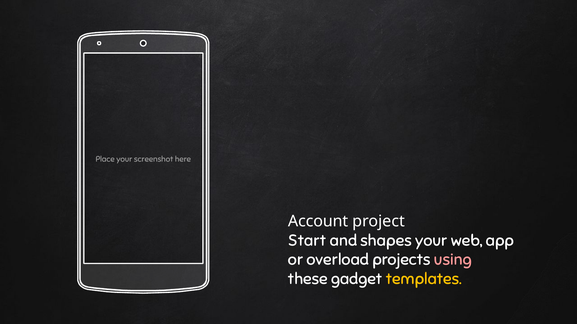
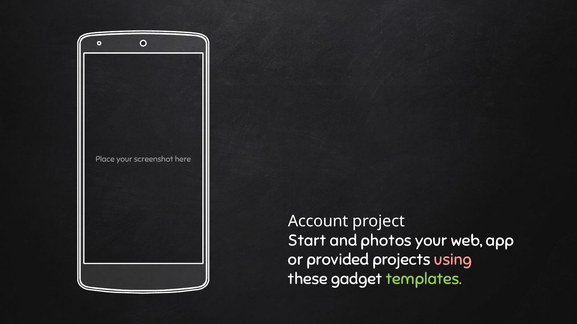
shapes: shapes -> photos
overload: overload -> provided
templates colour: yellow -> light green
